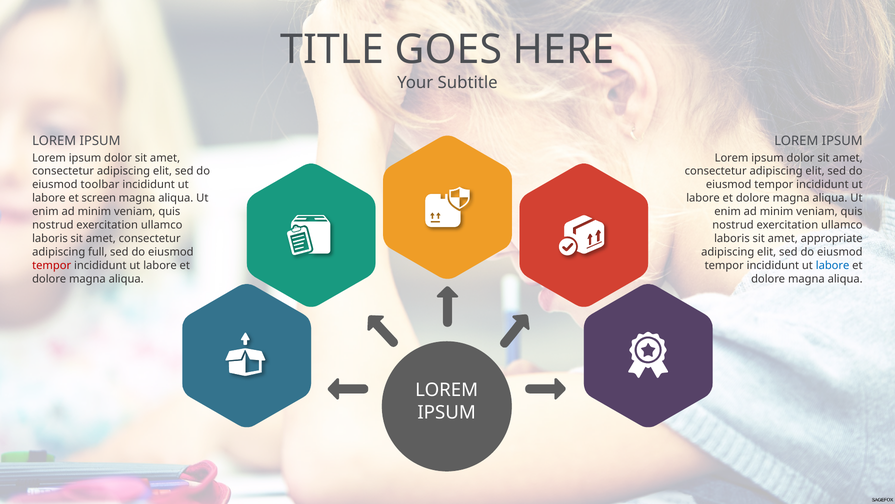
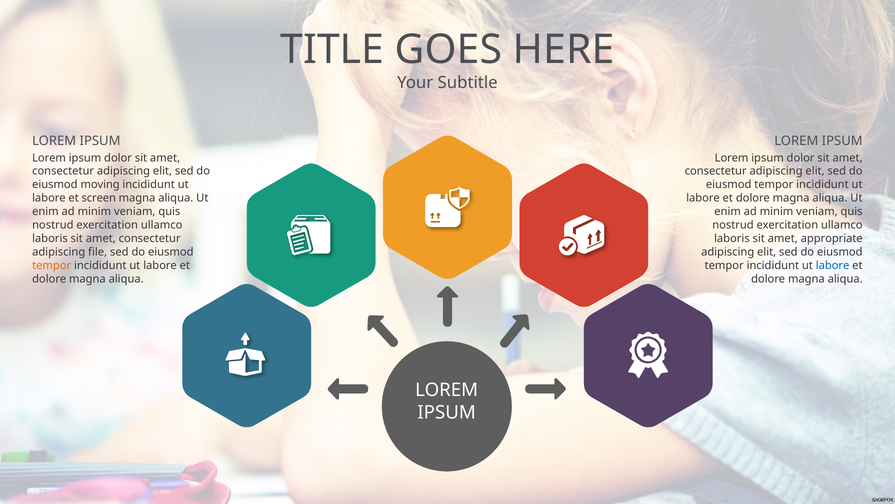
toolbar: toolbar -> moving
full: full -> file
tempor at (52, 265) colour: red -> orange
